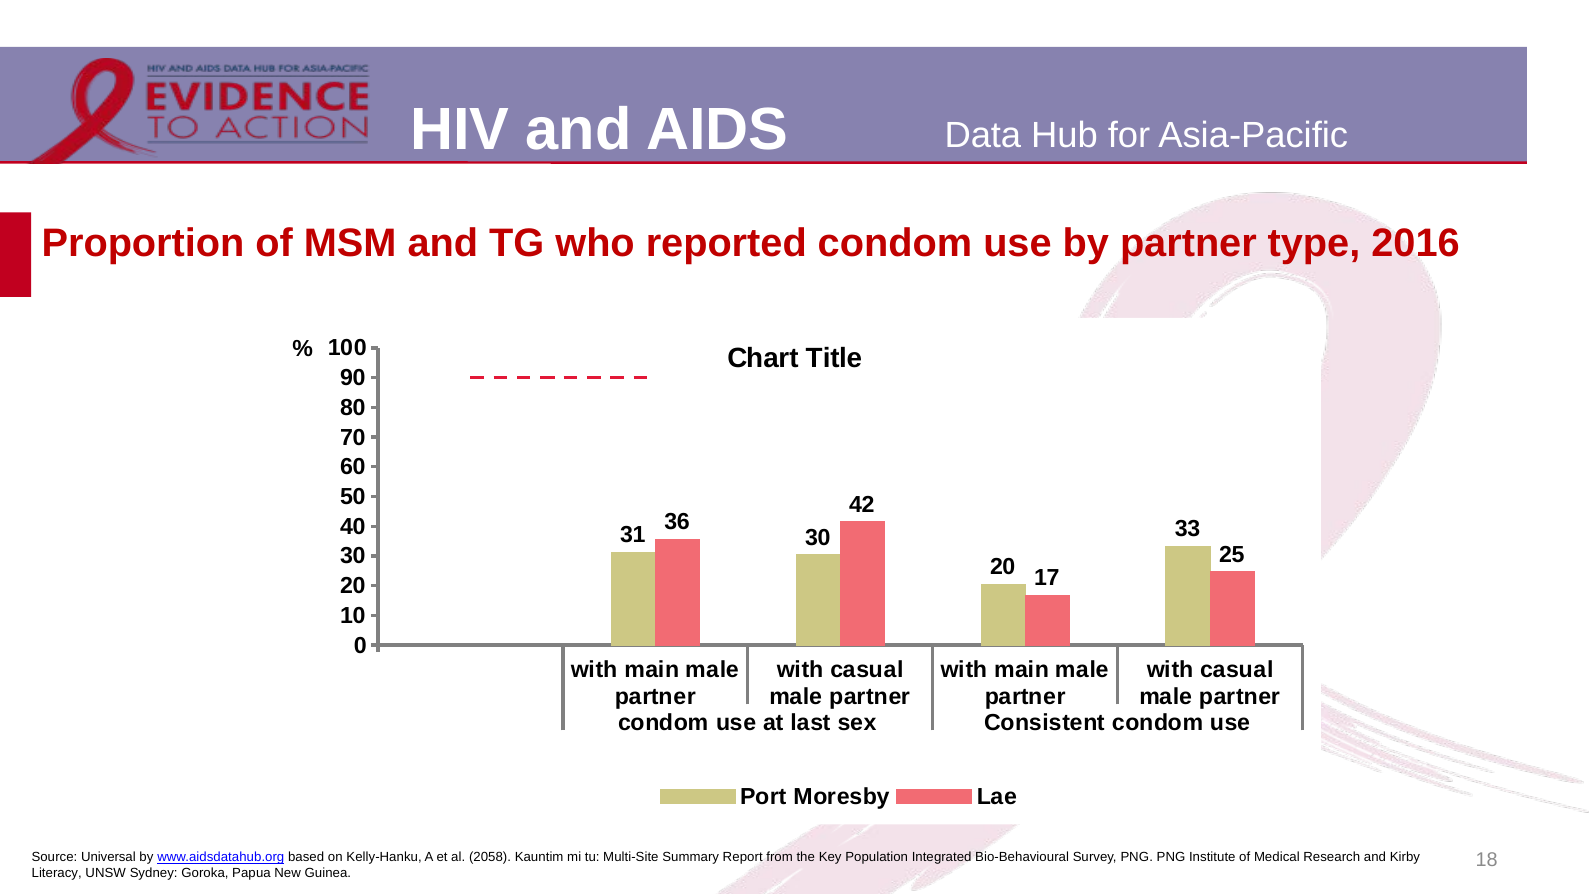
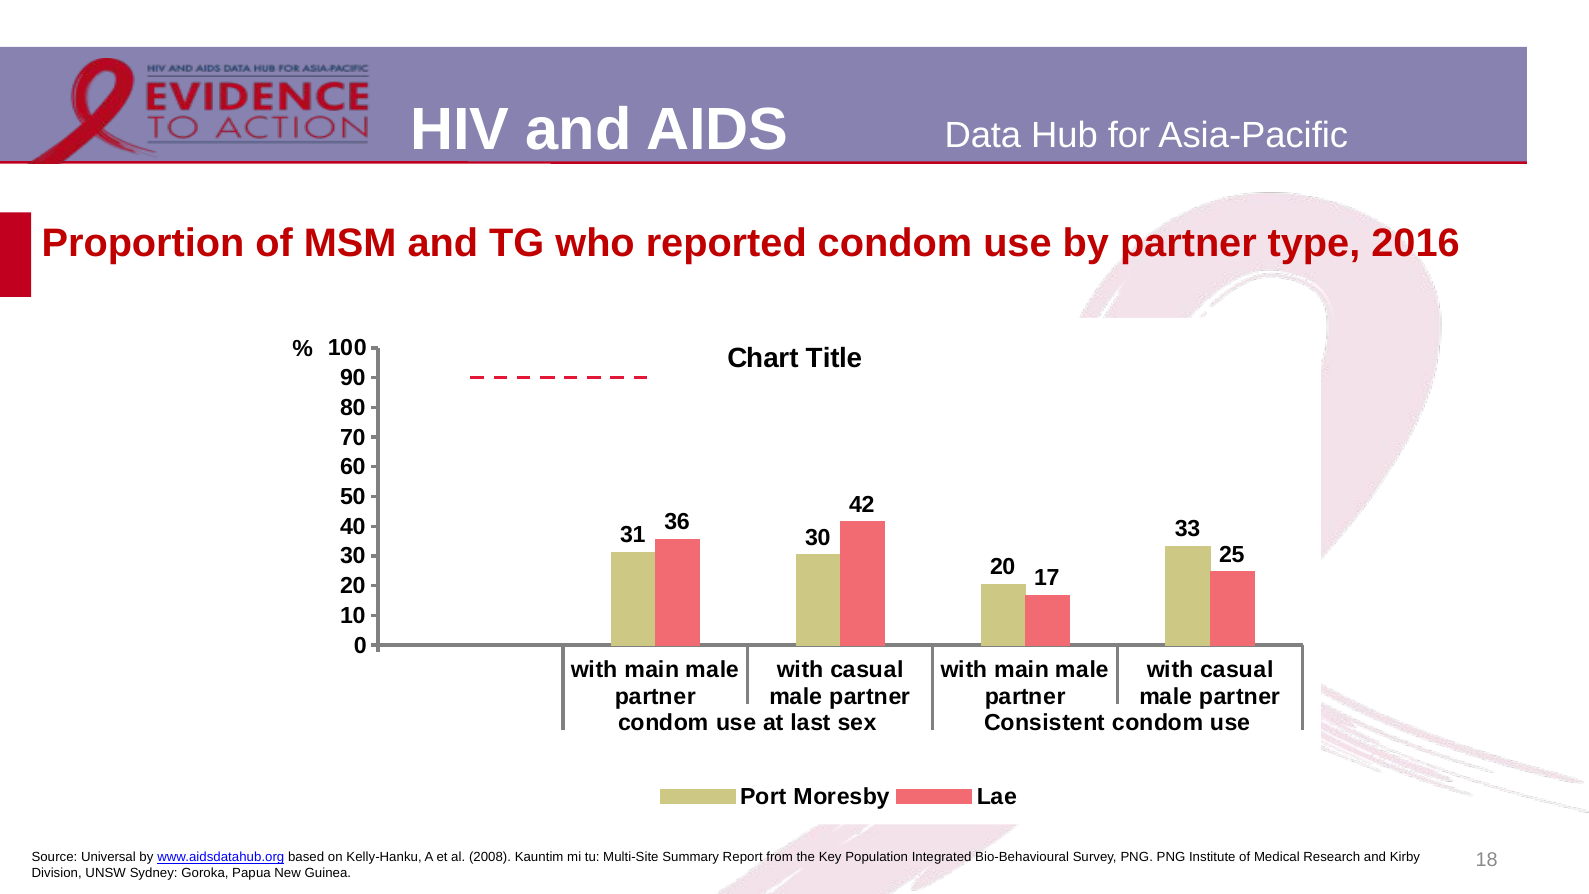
2058: 2058 -> 2008
Literacy: Literacy -> Division
